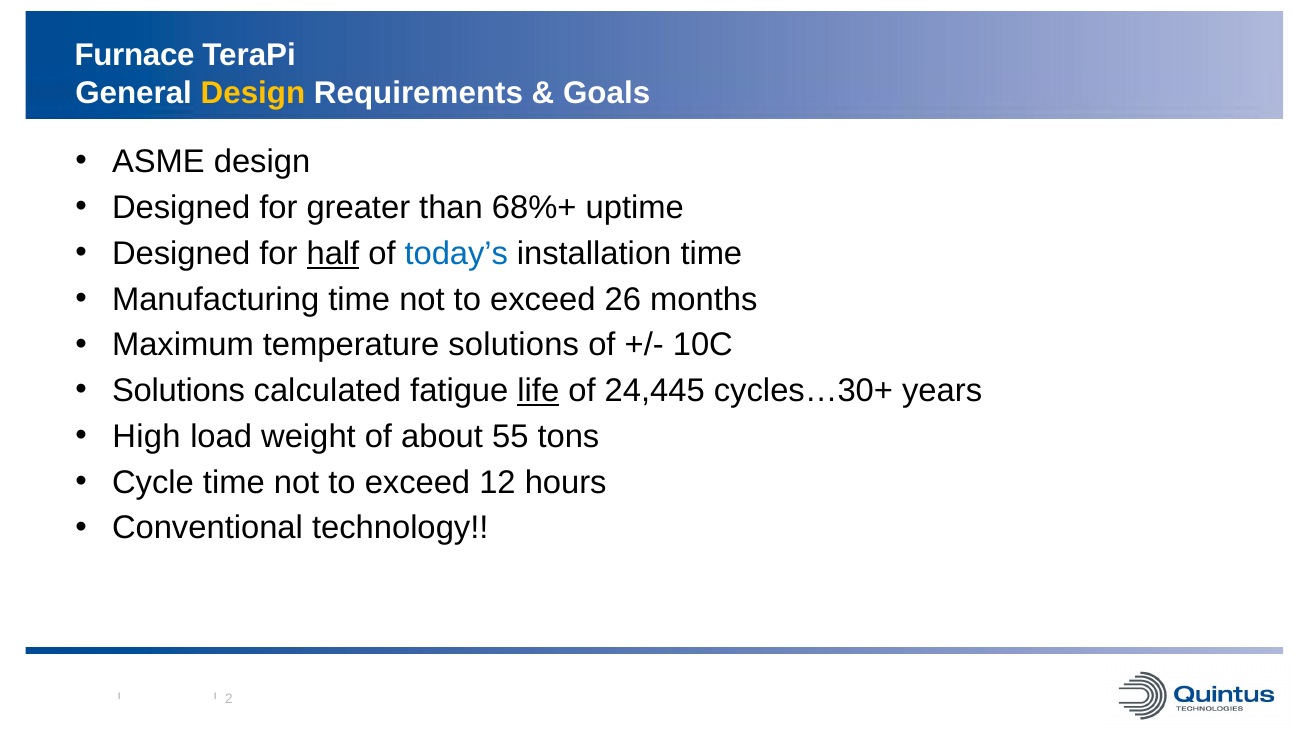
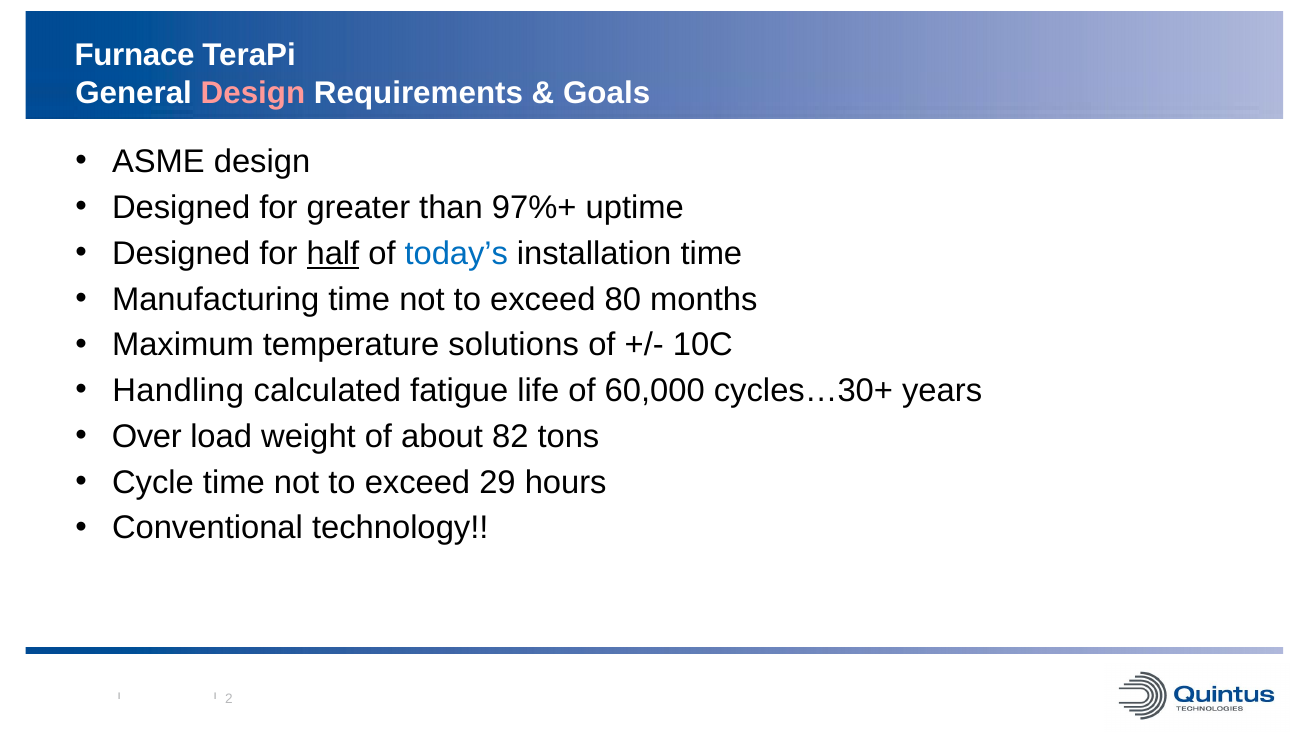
Design at (253, 93) colour: yellow -> pink
68%+: 68%+ -> 97%+
26: 26 -> 80
Solutions at (178, 391): Solutions -> Handling
life underline: present -> none
24,445: 24,445 -> 60,000
High: High -> Over
55: 55 -> 82
12: 12 -> 29
